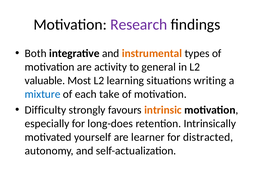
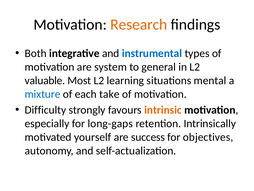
Research colour: purple -> orange
instrumental colour: orange -> blue
activity: activity -> system
writing: writing -> mental
long-does: long-does -> long-gaps
learner: learner -> success
distracted: distracted -> objectives
